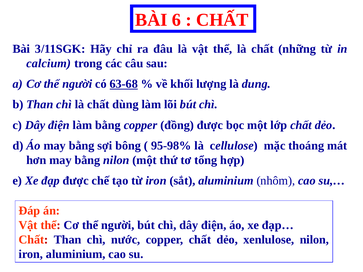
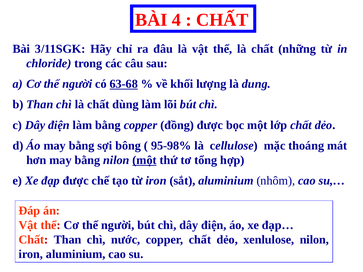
6: 6 -> 4
calcium: calcium -> chloride
một at (145, 160) underline: none -> present
